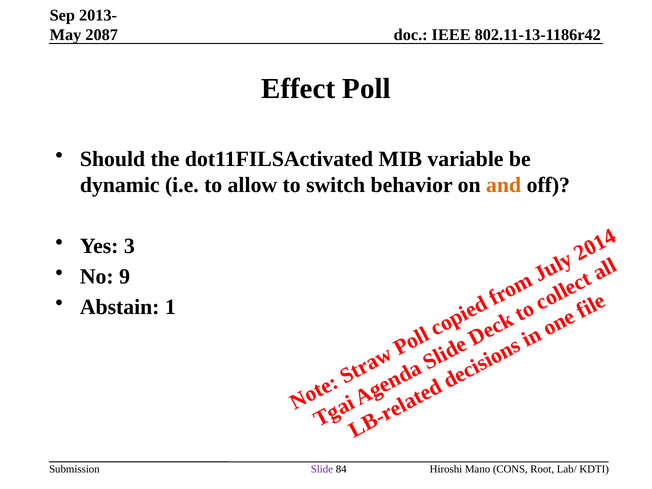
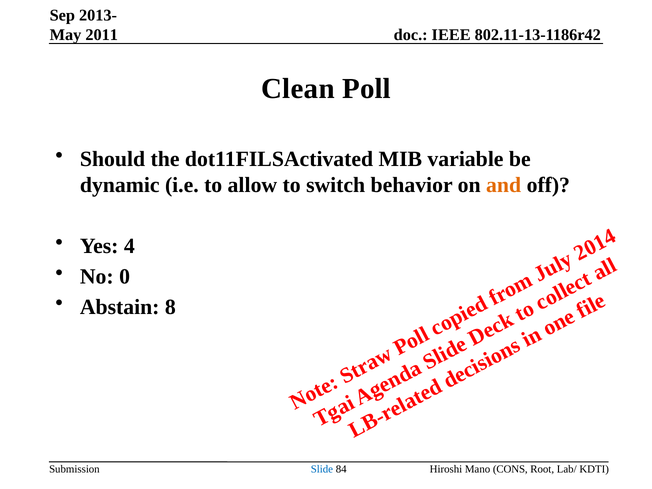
2087: 2087 -> 2011
Effect: Effect -> Clean
Yes 3: 3 -> 4
No 9: 9 -> 0
Abstain 1: 1 -> 8
Slide colour: purple -> blue
